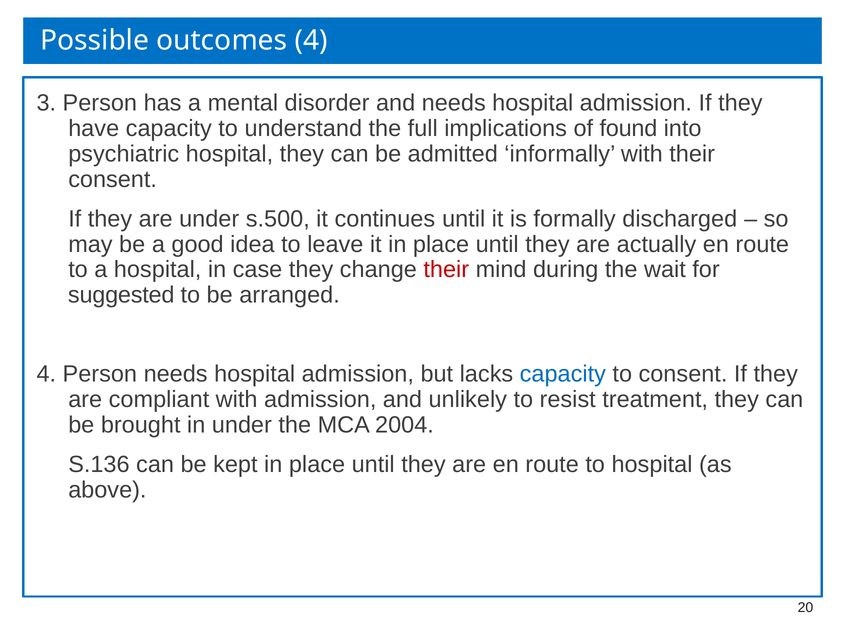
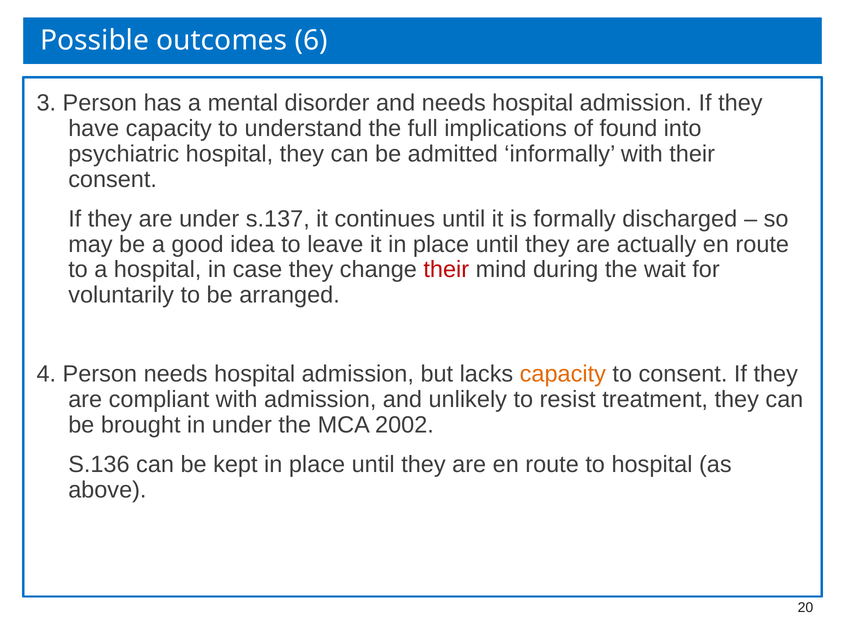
outcomes 4: 4 -> 6
s.500: s.500 -> s.137
suggested: suggested -> voluntarily
capacity at (563, 374) colour: blue -> orange
2004: 2004 -> 2002
